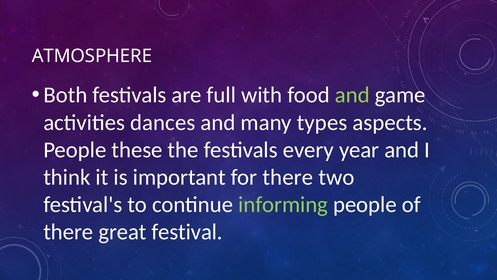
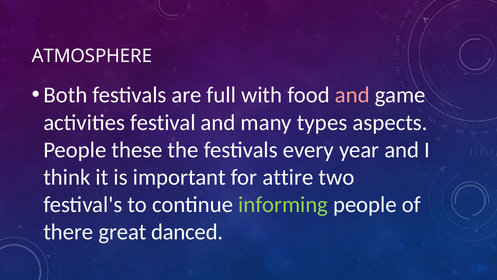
and at (352, 95) colour: light green -> pink
dances: dances -> festival
for there: there -> attire
festival: festival -> danced
